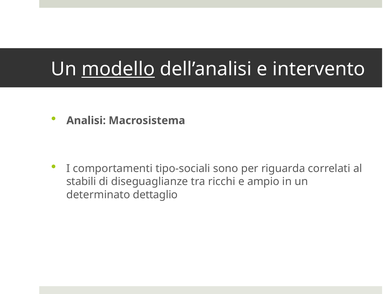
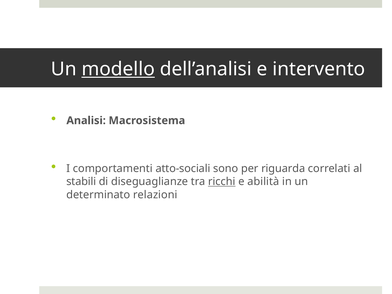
tipo-sociali: tipo-sociali -> atto-sociali
ricchi underline: none -> present
ampio: ampio -> abilità
dettaglio: dettaglio -> relazioni
